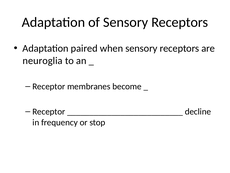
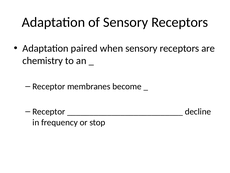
neuroglia: neuroglia -> chemistry
